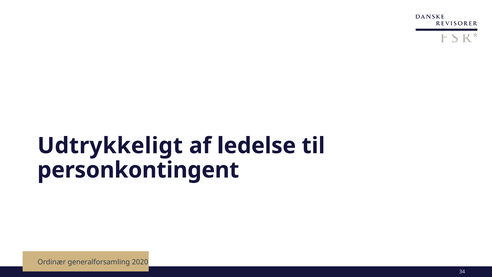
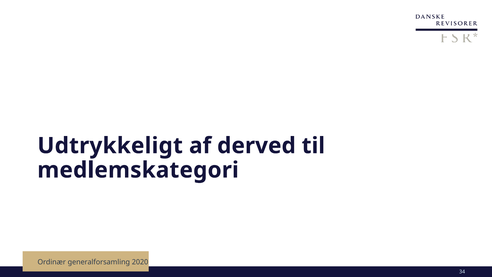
ledelse: ledelse -> derved
personkontingent: personkontingent -> medlemskategori
